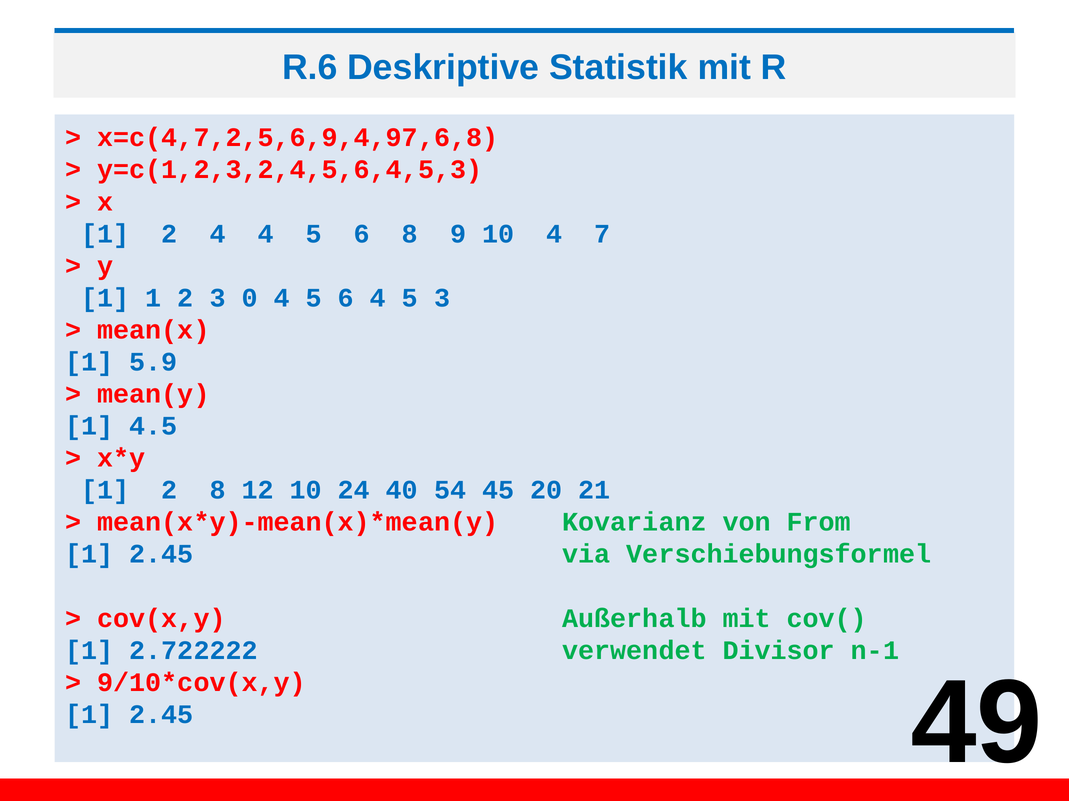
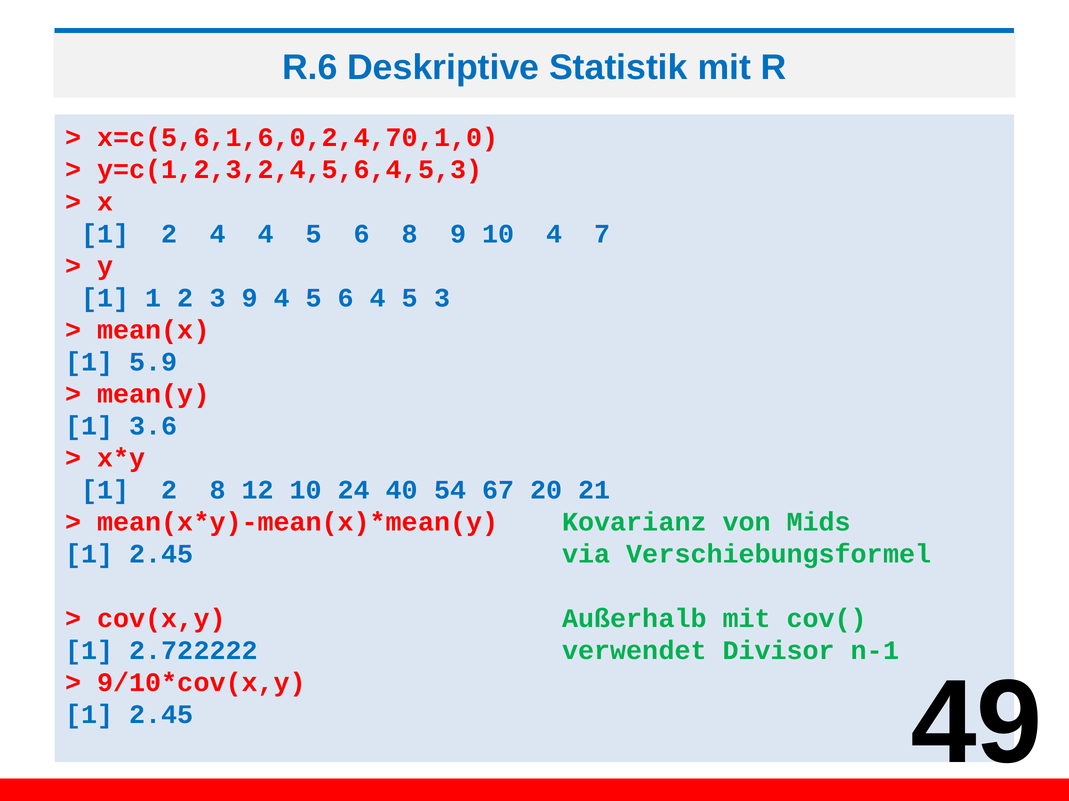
x=c(4,7,2,5,6,9,4,97,6,8: x=c(4,7,2,5,6,9,4,97,6,8 -> x=c(5,6,1,6,0,2,4,70,1,0
3 0: 0 -> 9
4.5: 4.5 -> 3.6
45: 45 -> 67
From: From -> Mids
